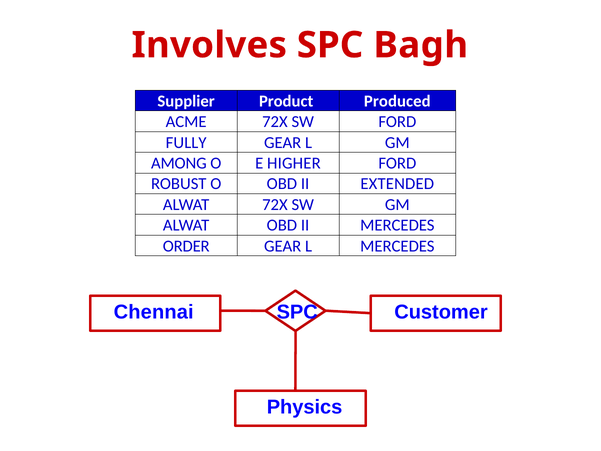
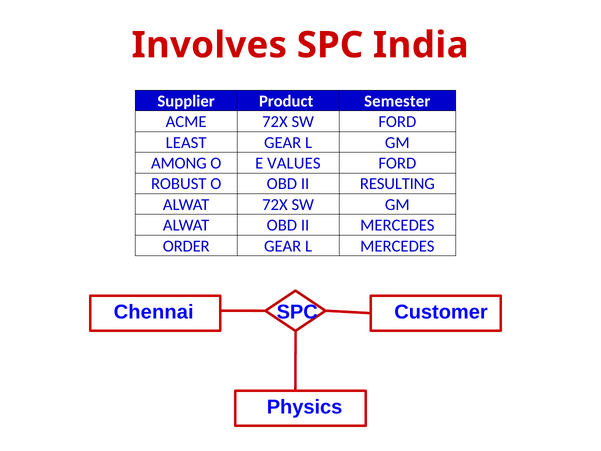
Bagh: Bagh -> India
Produced: Produced -> Semester
FULLY: FULLY -> LEAST
HIGHER: HIGHER -> VALUES
EXTENDED: EXTENDED -> RESULTING
